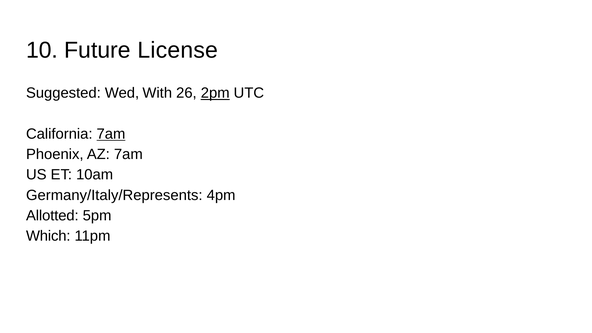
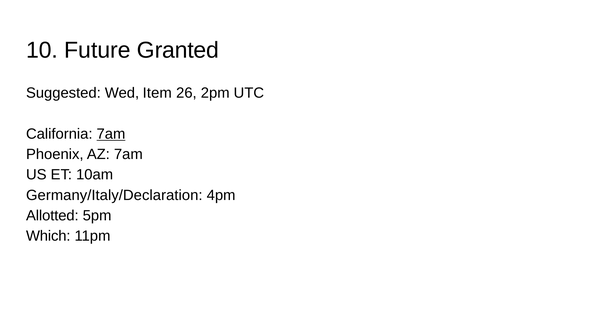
License: License -> Granted
With: With -> Item
2pm underline: present -> none
Germany/Italy/Represents: Germany/Italy/Represents -> Germany/Italy/Declaration
